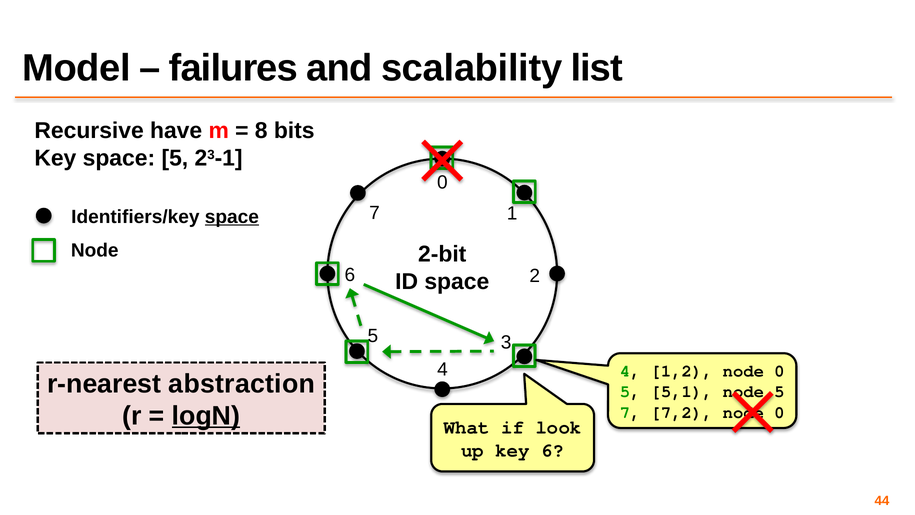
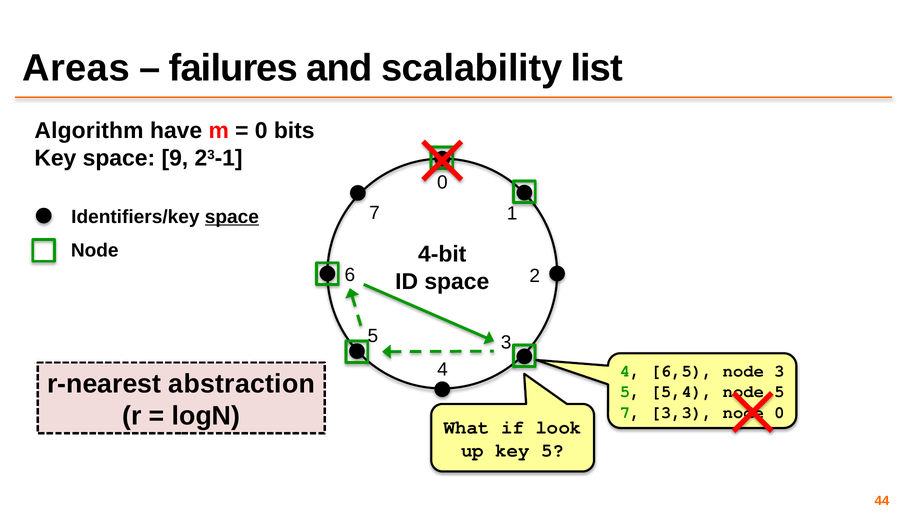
Model: Model -> Areas
Recursive: Recursive -> Algorithm
8 at (261, 131): 8 -> 0
space 5: 5 -> 9
2-bit: 2-bit -> 4-bit
1,2: 1,2 -> 6,5
0 at (779, 371): 0 -> 3
5,1: 5,1 -> 5,4
logN underline: present -> none
7,2: 7,2 -> 3,3
key 6: 6 -> 5
